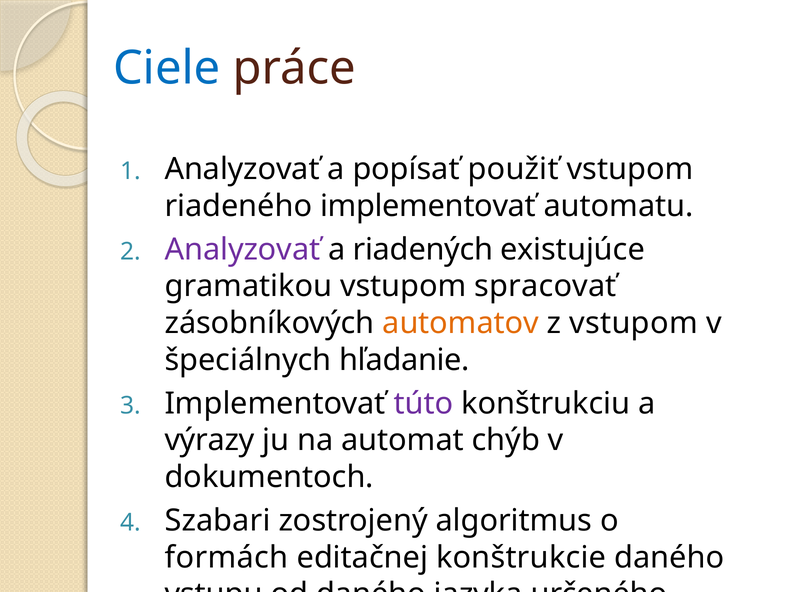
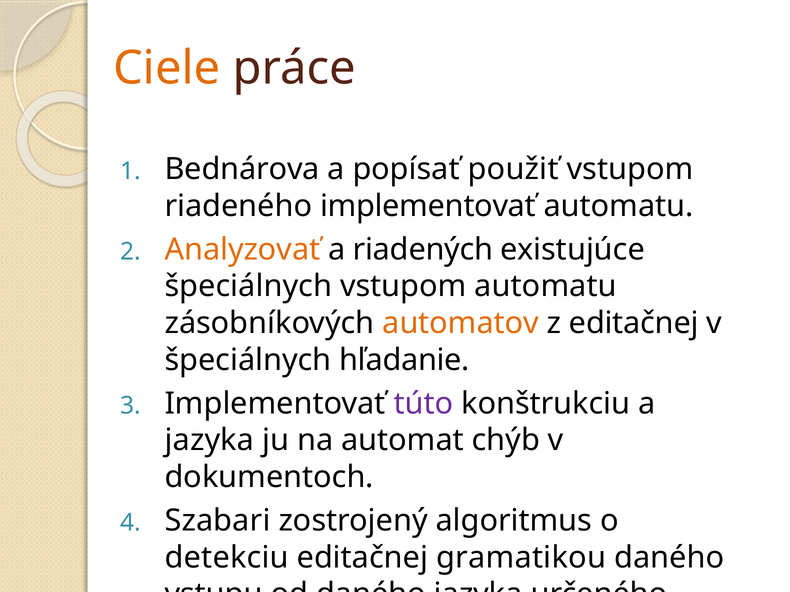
Ciele colour: blue -> orange
Analyzovať at (242, 169): Analyzovať -> Bednárova
Analyzovať at (242, 250) colour: purple -> orange
gramatikou at (248, 287): gramatikou -> špeciálnych
vstupom spracovať: spracovať -> automatu
z vstupom: vstupom -> editačnej
výrazy at (210, 441): výrazy -> jazyka
formách: formách -> detekciu
editačnej konštrukcie: konštrukcie -> gramatikou
